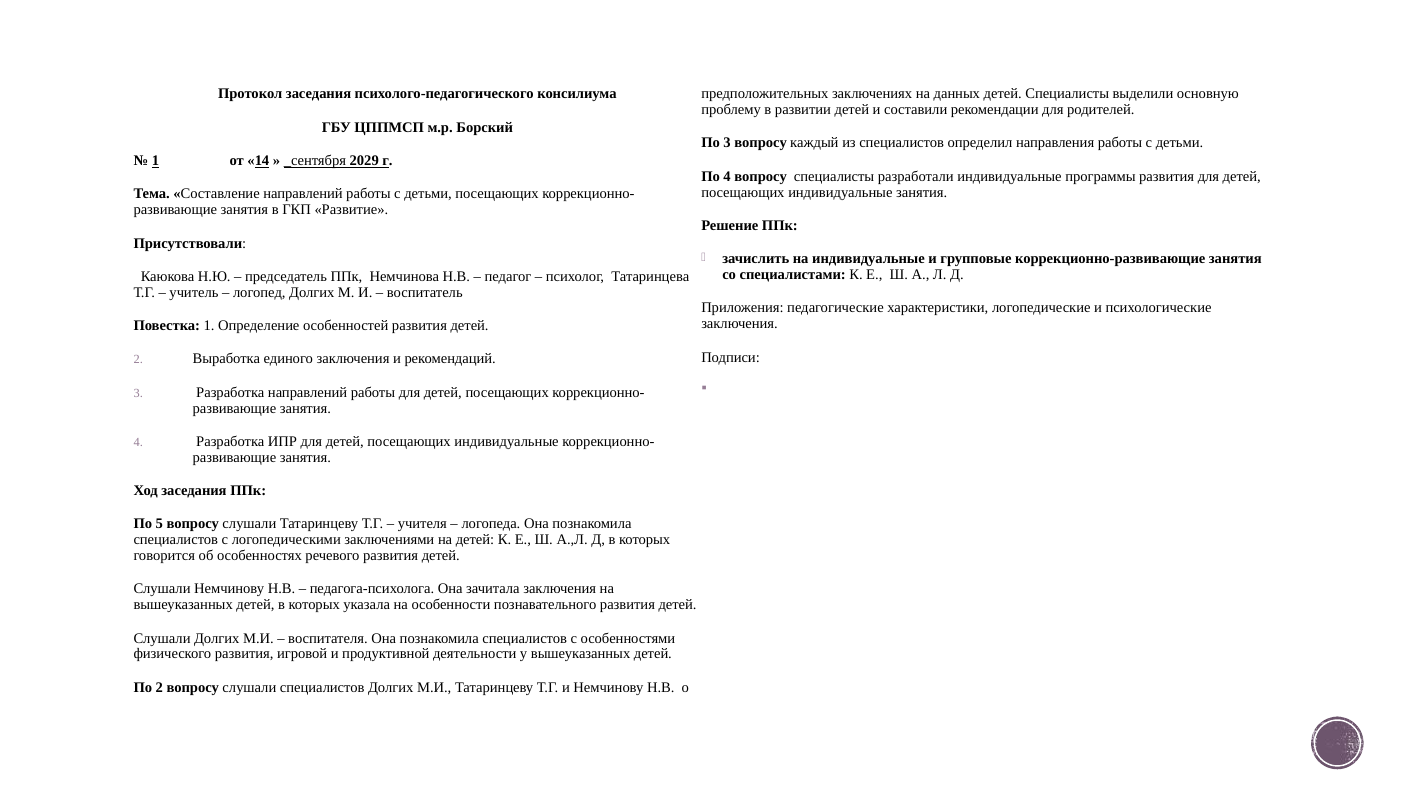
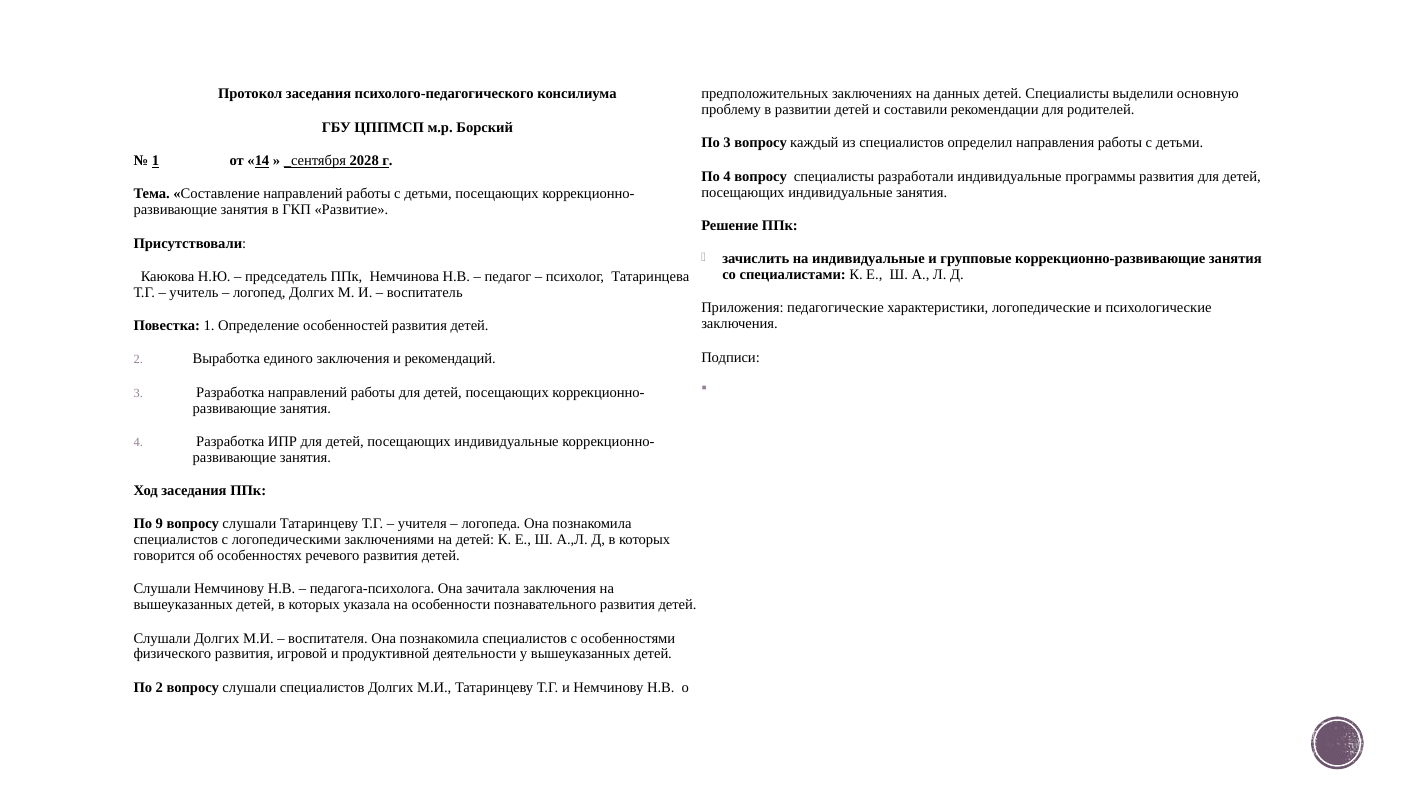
2029: 2029 -> 2028
5: 5 -> 9
